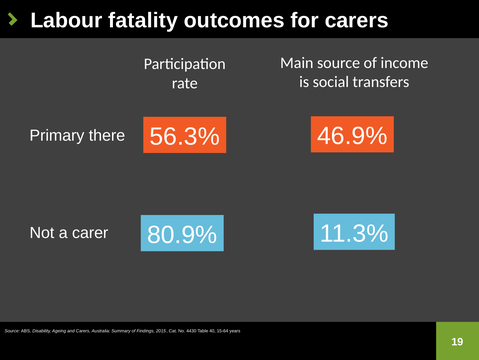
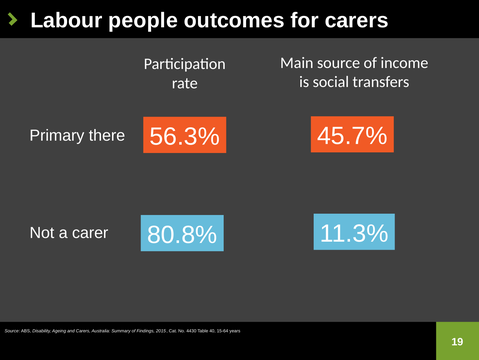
fatality: fatality -> people
46.9%: 46.9% -> 45.7%
80.9%: 80.9% -> 80.8%
